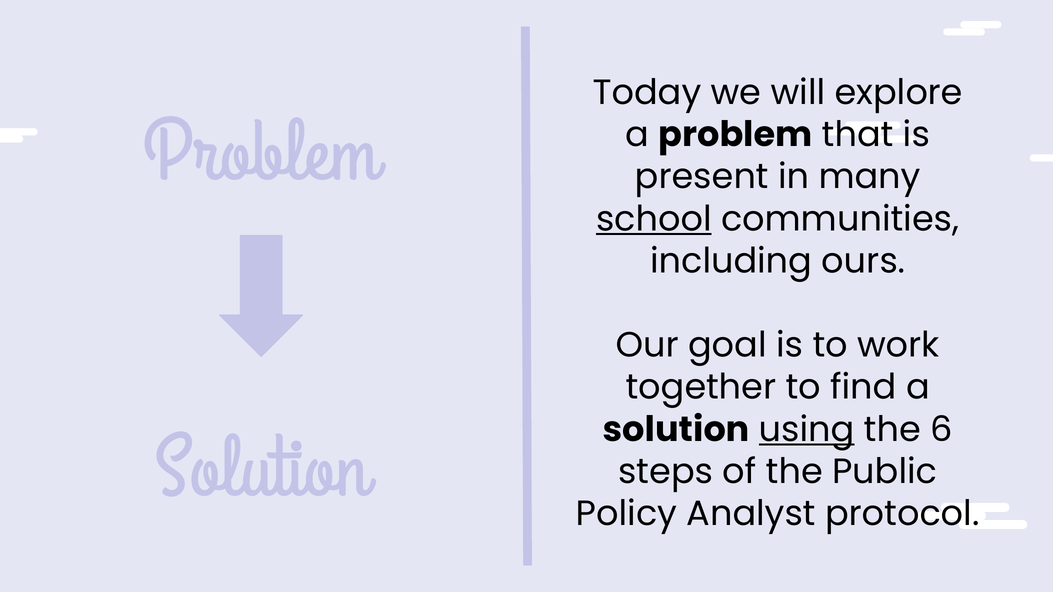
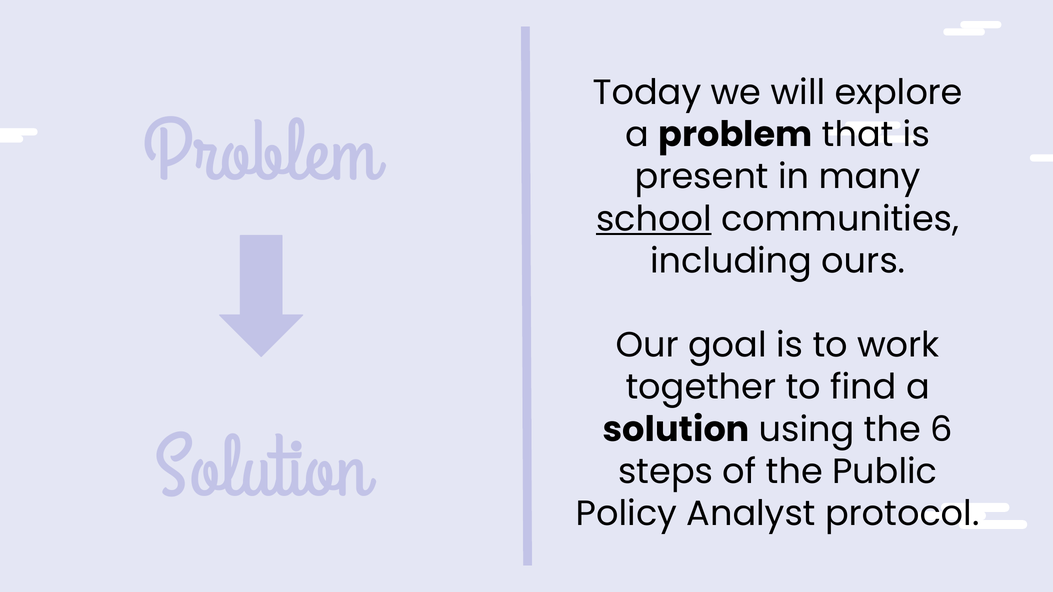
using underline: present -> none
